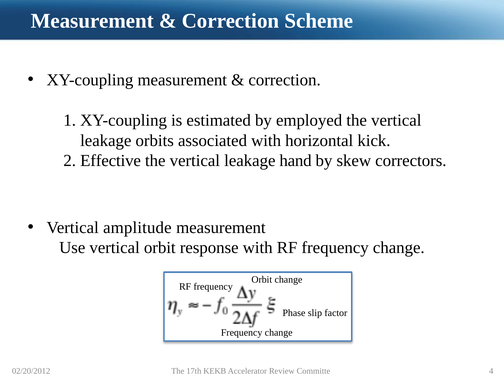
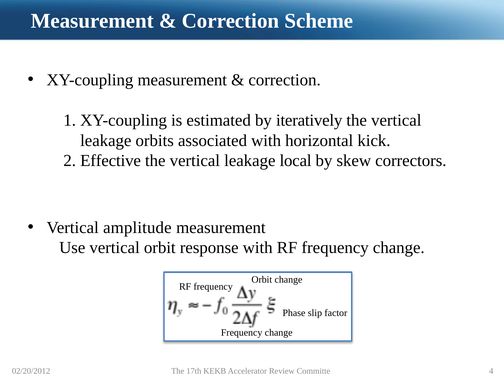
employed: employed -> iteratively
hand: hand -> local
